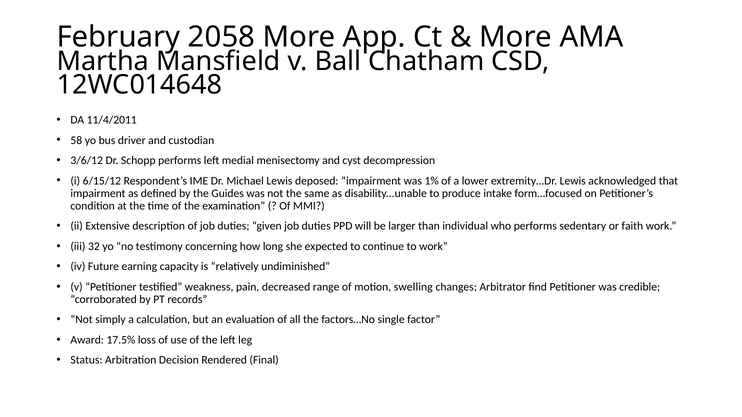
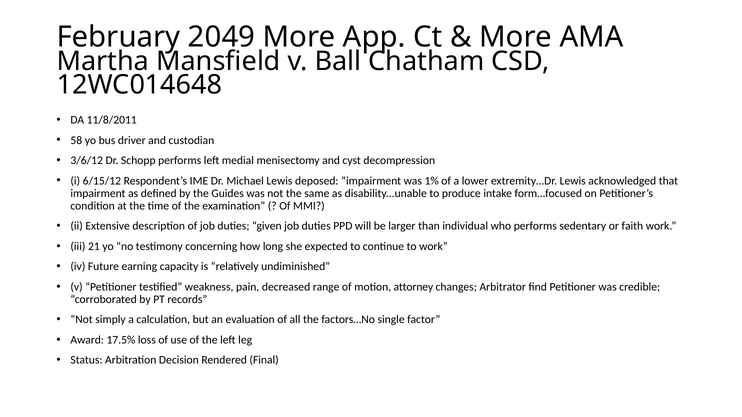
2058: 2058 -> 2049
11/4/2011: 11/4/2011 -> 11/8/2011
32: 32 -> 21
swelling: swelling -> attorney
